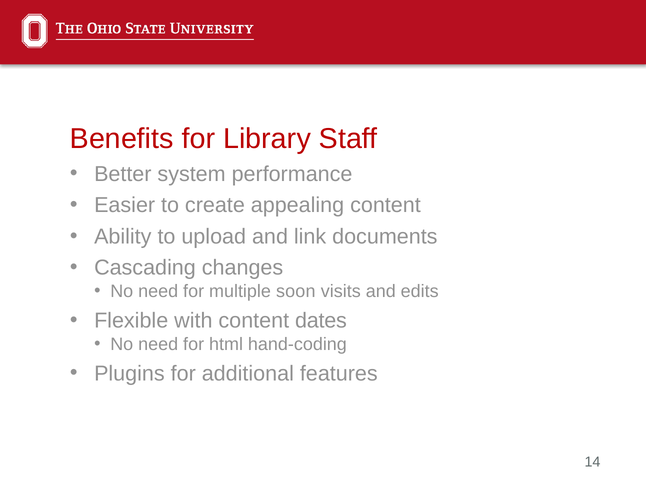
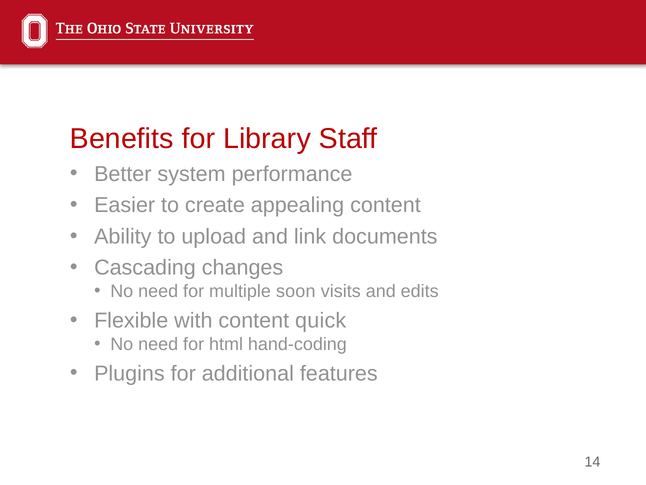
dates: dates -> quick
